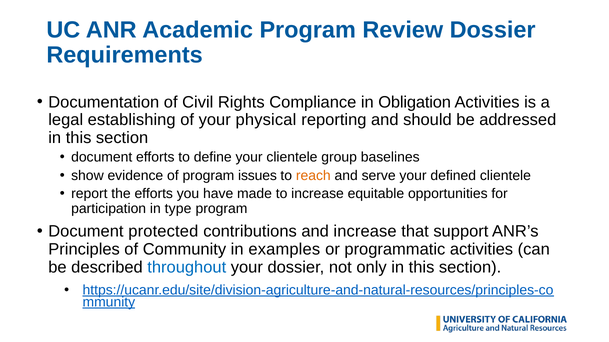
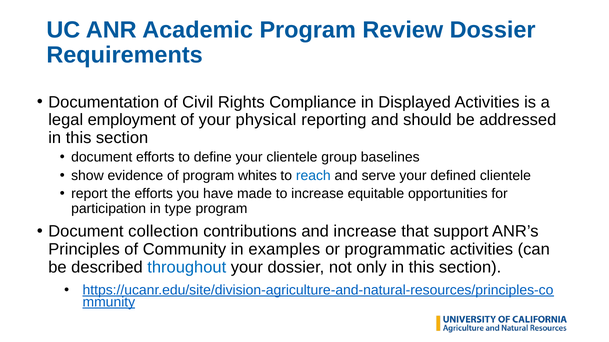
Obligation: Obligation -> Displayed
establishing: establishing -> employment
issues: issues -> whites
reach colour: orange -> blue
protected: protected -> collection
